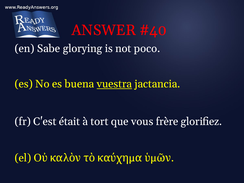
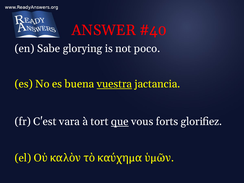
était: était -> vara
que underline: none -> present
frère: frère -> forts
